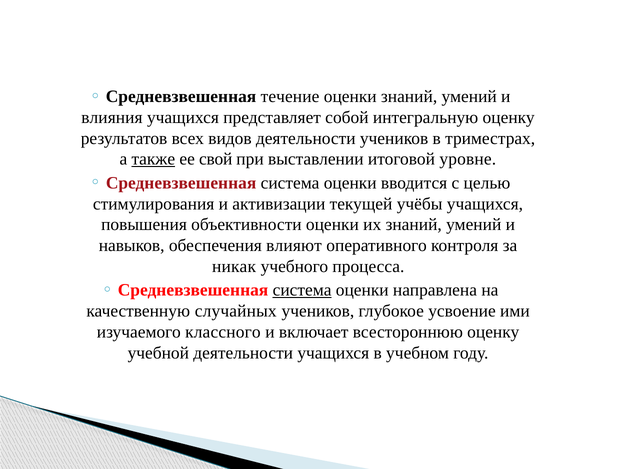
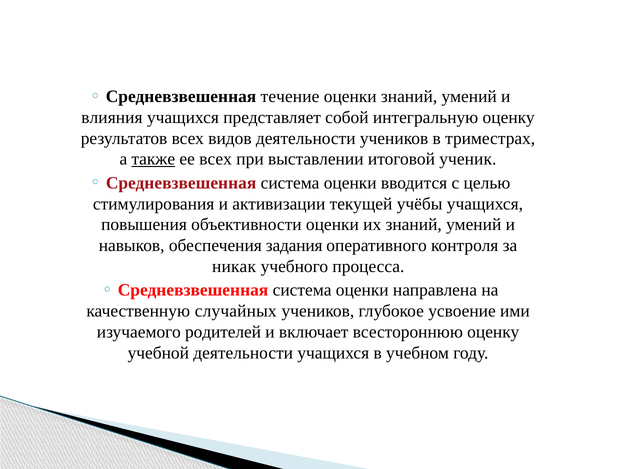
ее свой: свой -> всех
уровне: уровне -> ученик
влияют: влияют -> задания
система at (302, 290) underline: present -> none
классного: классного -> родителей
